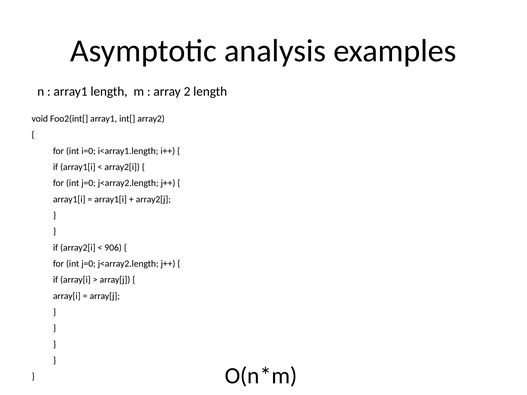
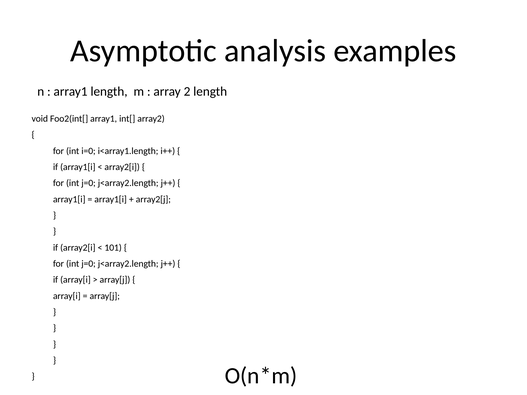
906: 906 -> 101
